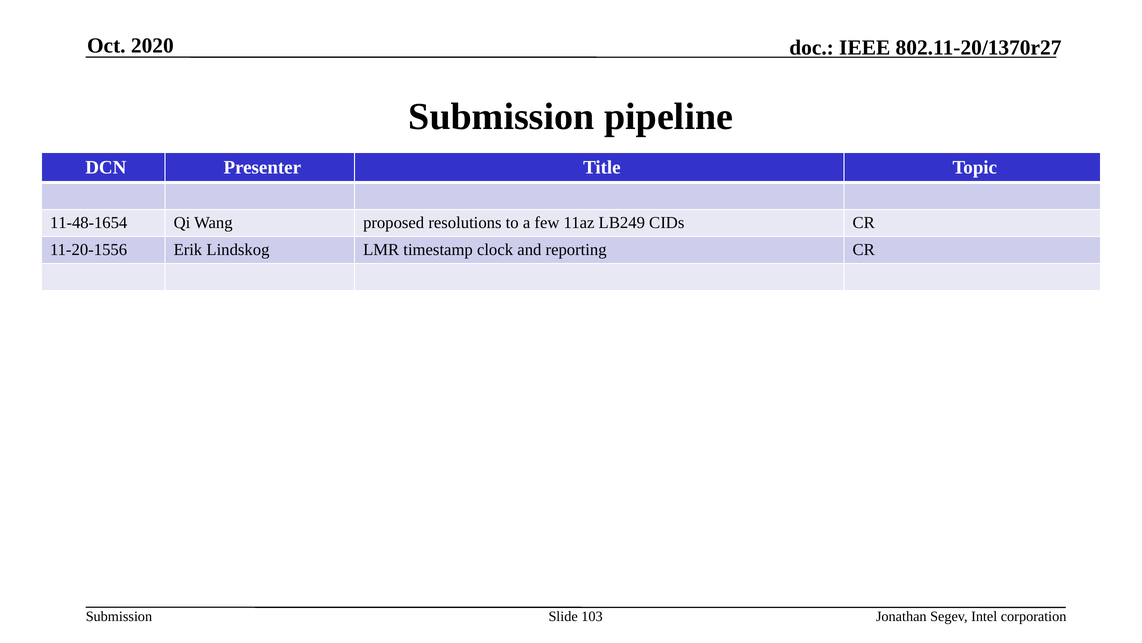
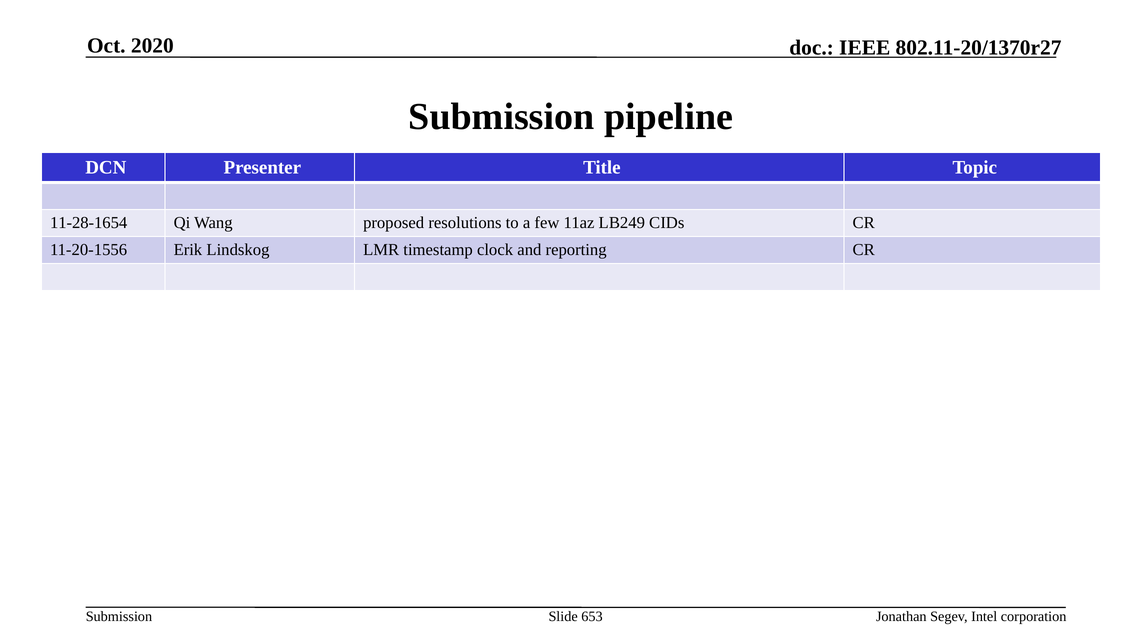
11-48-1654: 11-48-1654 -> 11-28-1654
103: 103 -> 653
